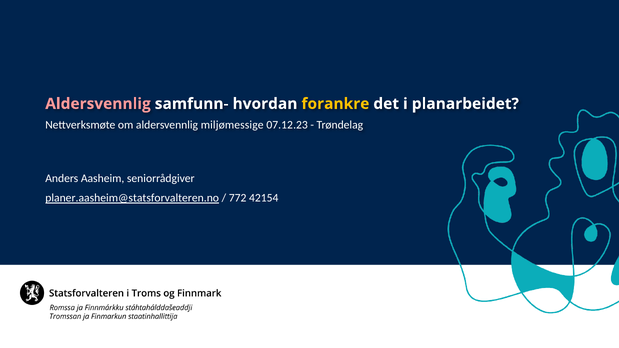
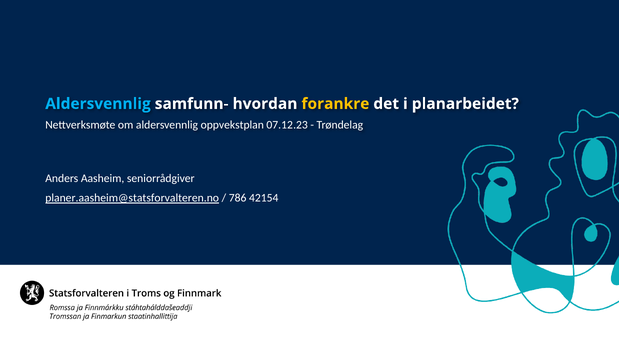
Aldersvennlig at (98, 104) colour: pink -> light blue
miljømessige: miljømessige -> oppvekstplan
772: 772 -> 786
